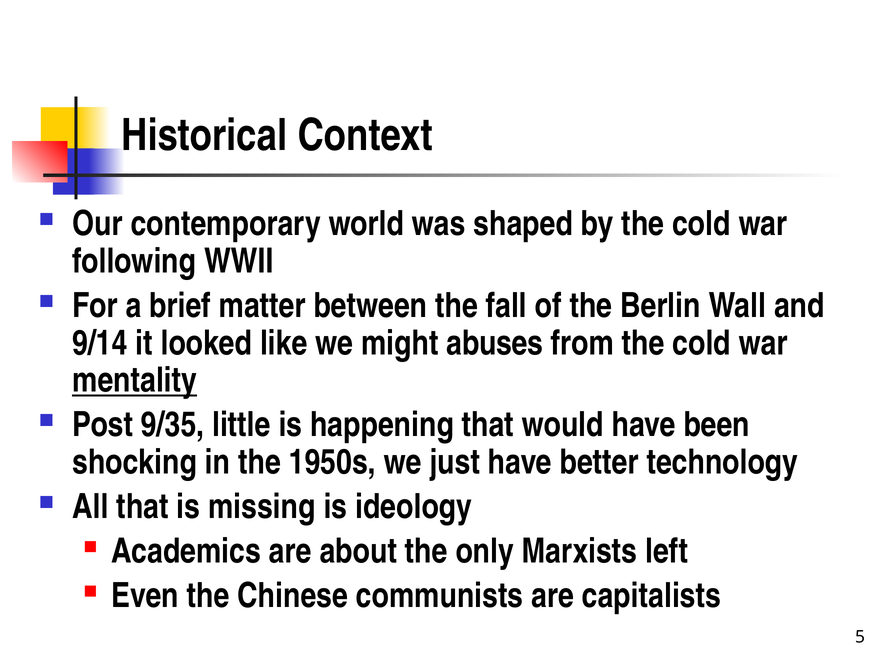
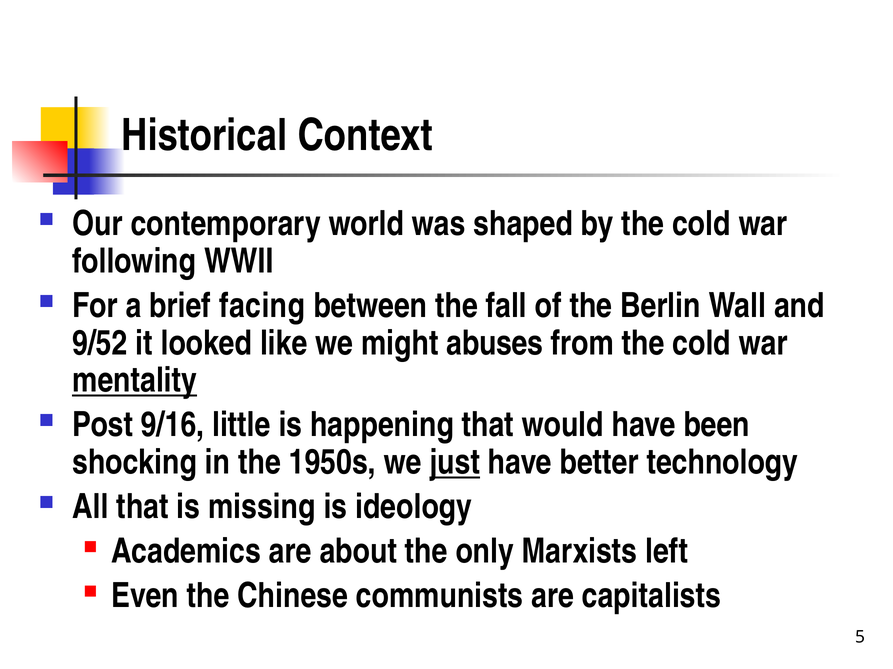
matter: matter -> facing
9/14: 9/14 -> 9/52
9/35: 9/35 -> 9/16
just underline: none -> present
